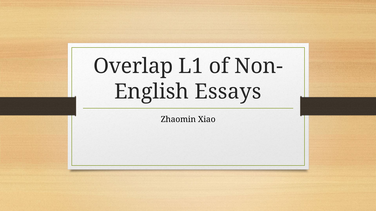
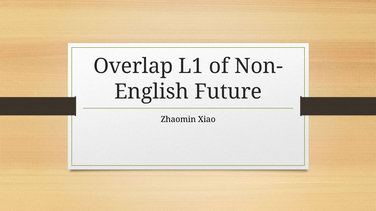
Essays: Essays -> Future
